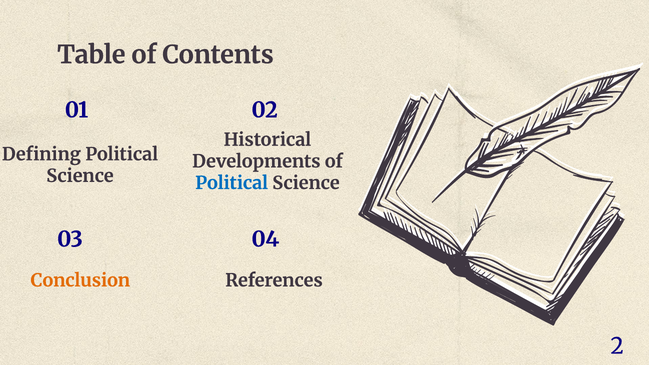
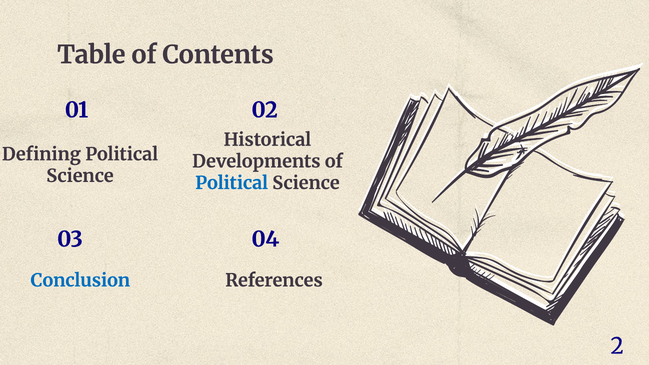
Conclusion colour: orange -> blue
